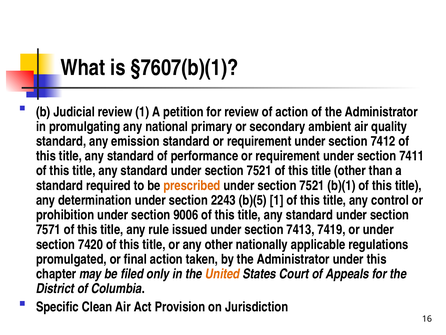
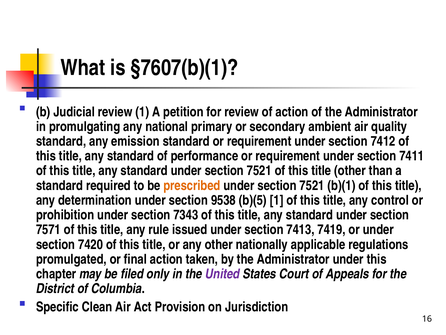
2243: 2243 -> 9538
9006: 9006 -> 7343
United colour: orange -> purple
